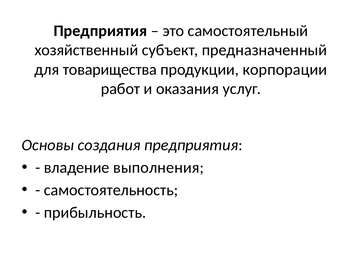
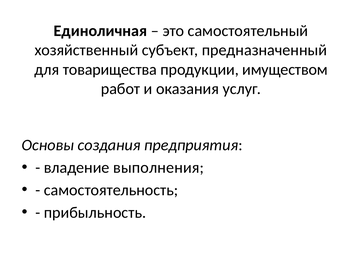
Предприятия at (100, 31): Предприятия -> Единоличная
корпорации: корпорации -> имуществом
